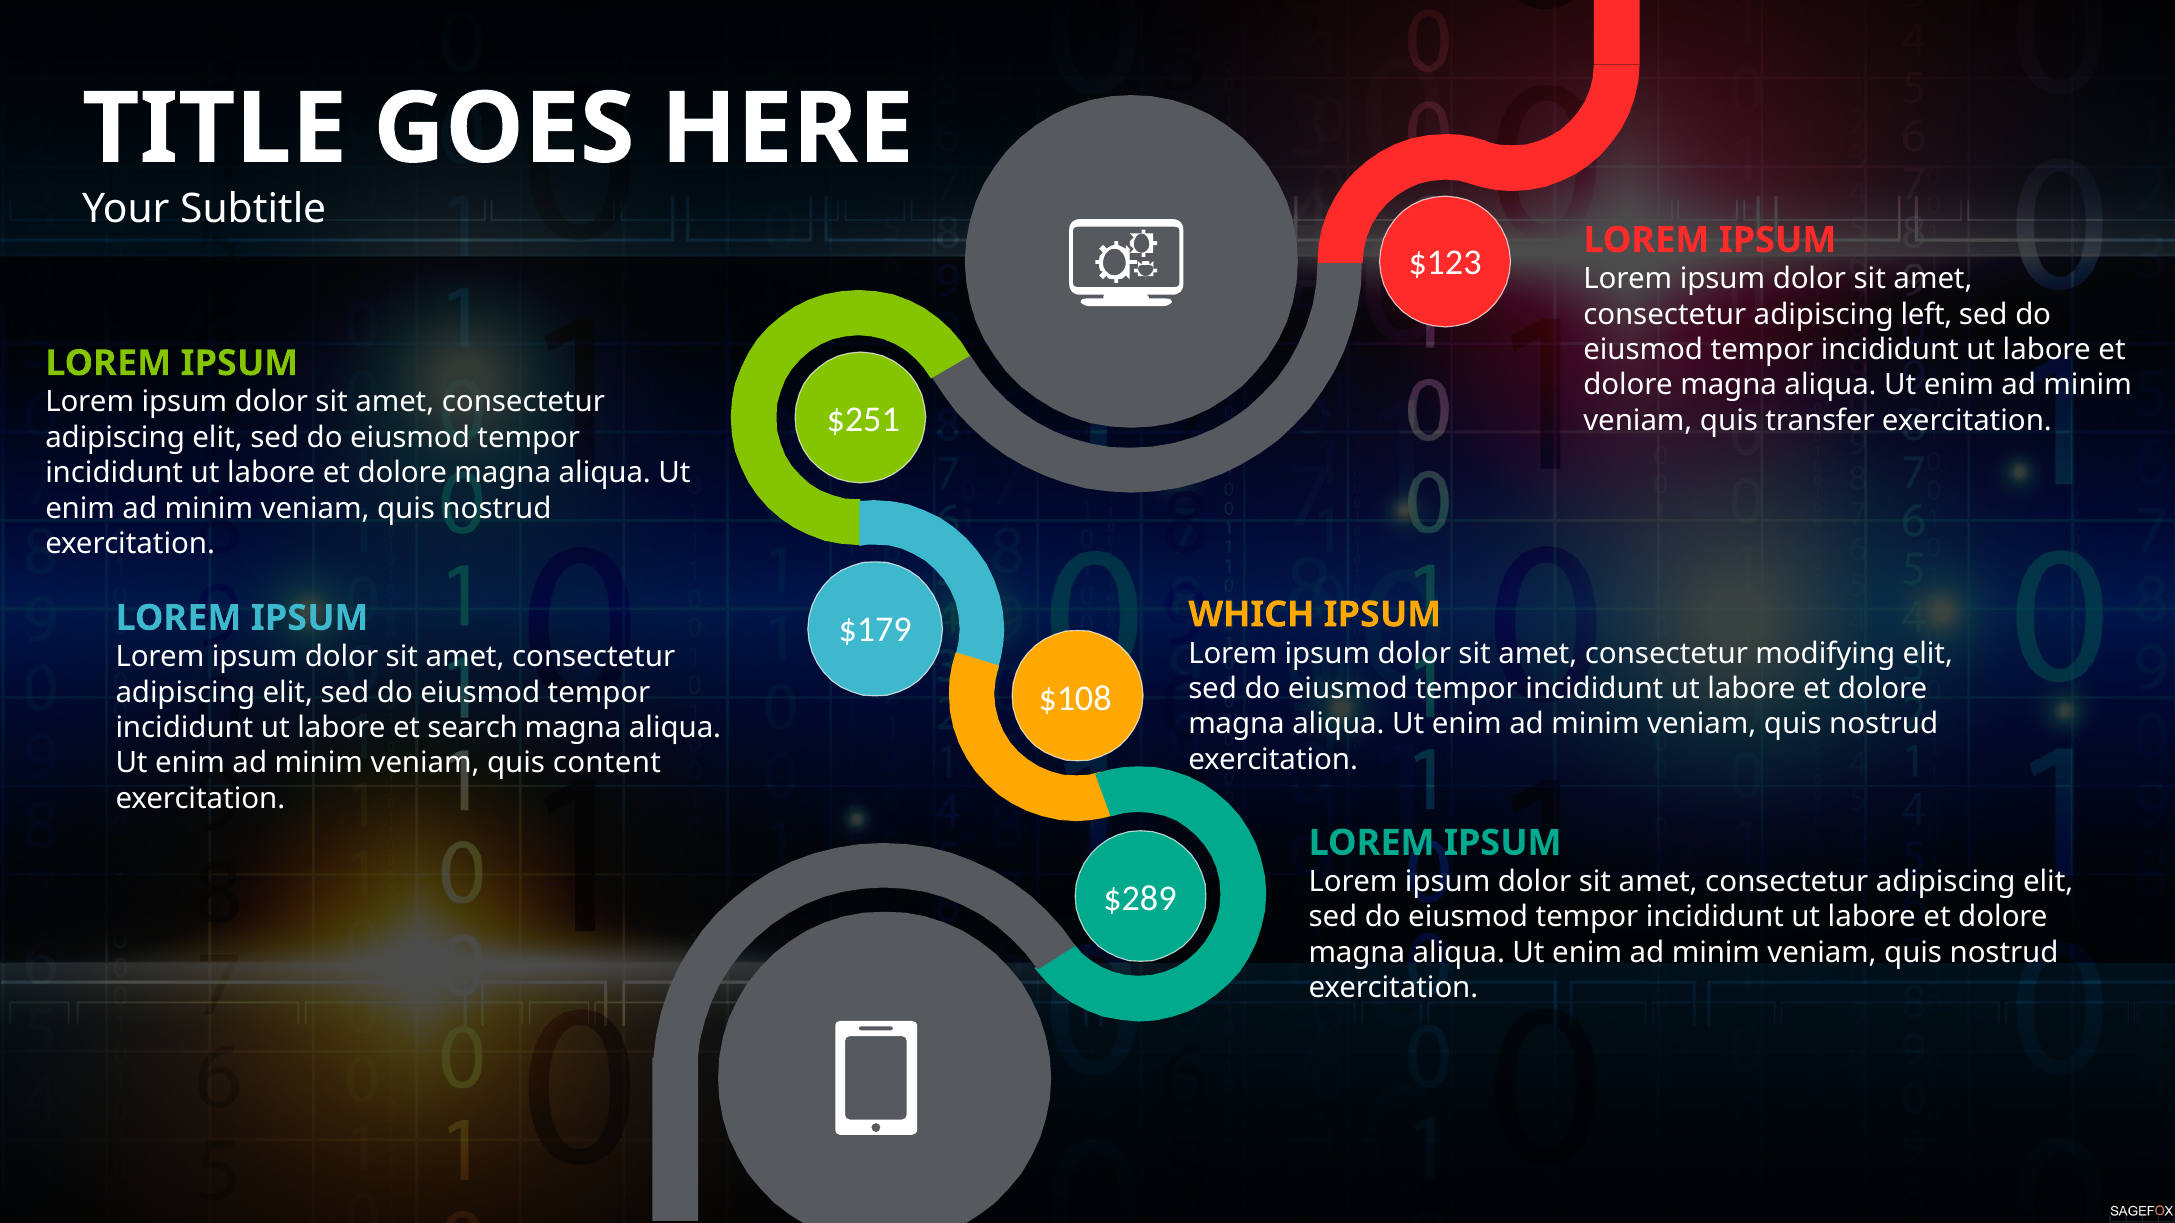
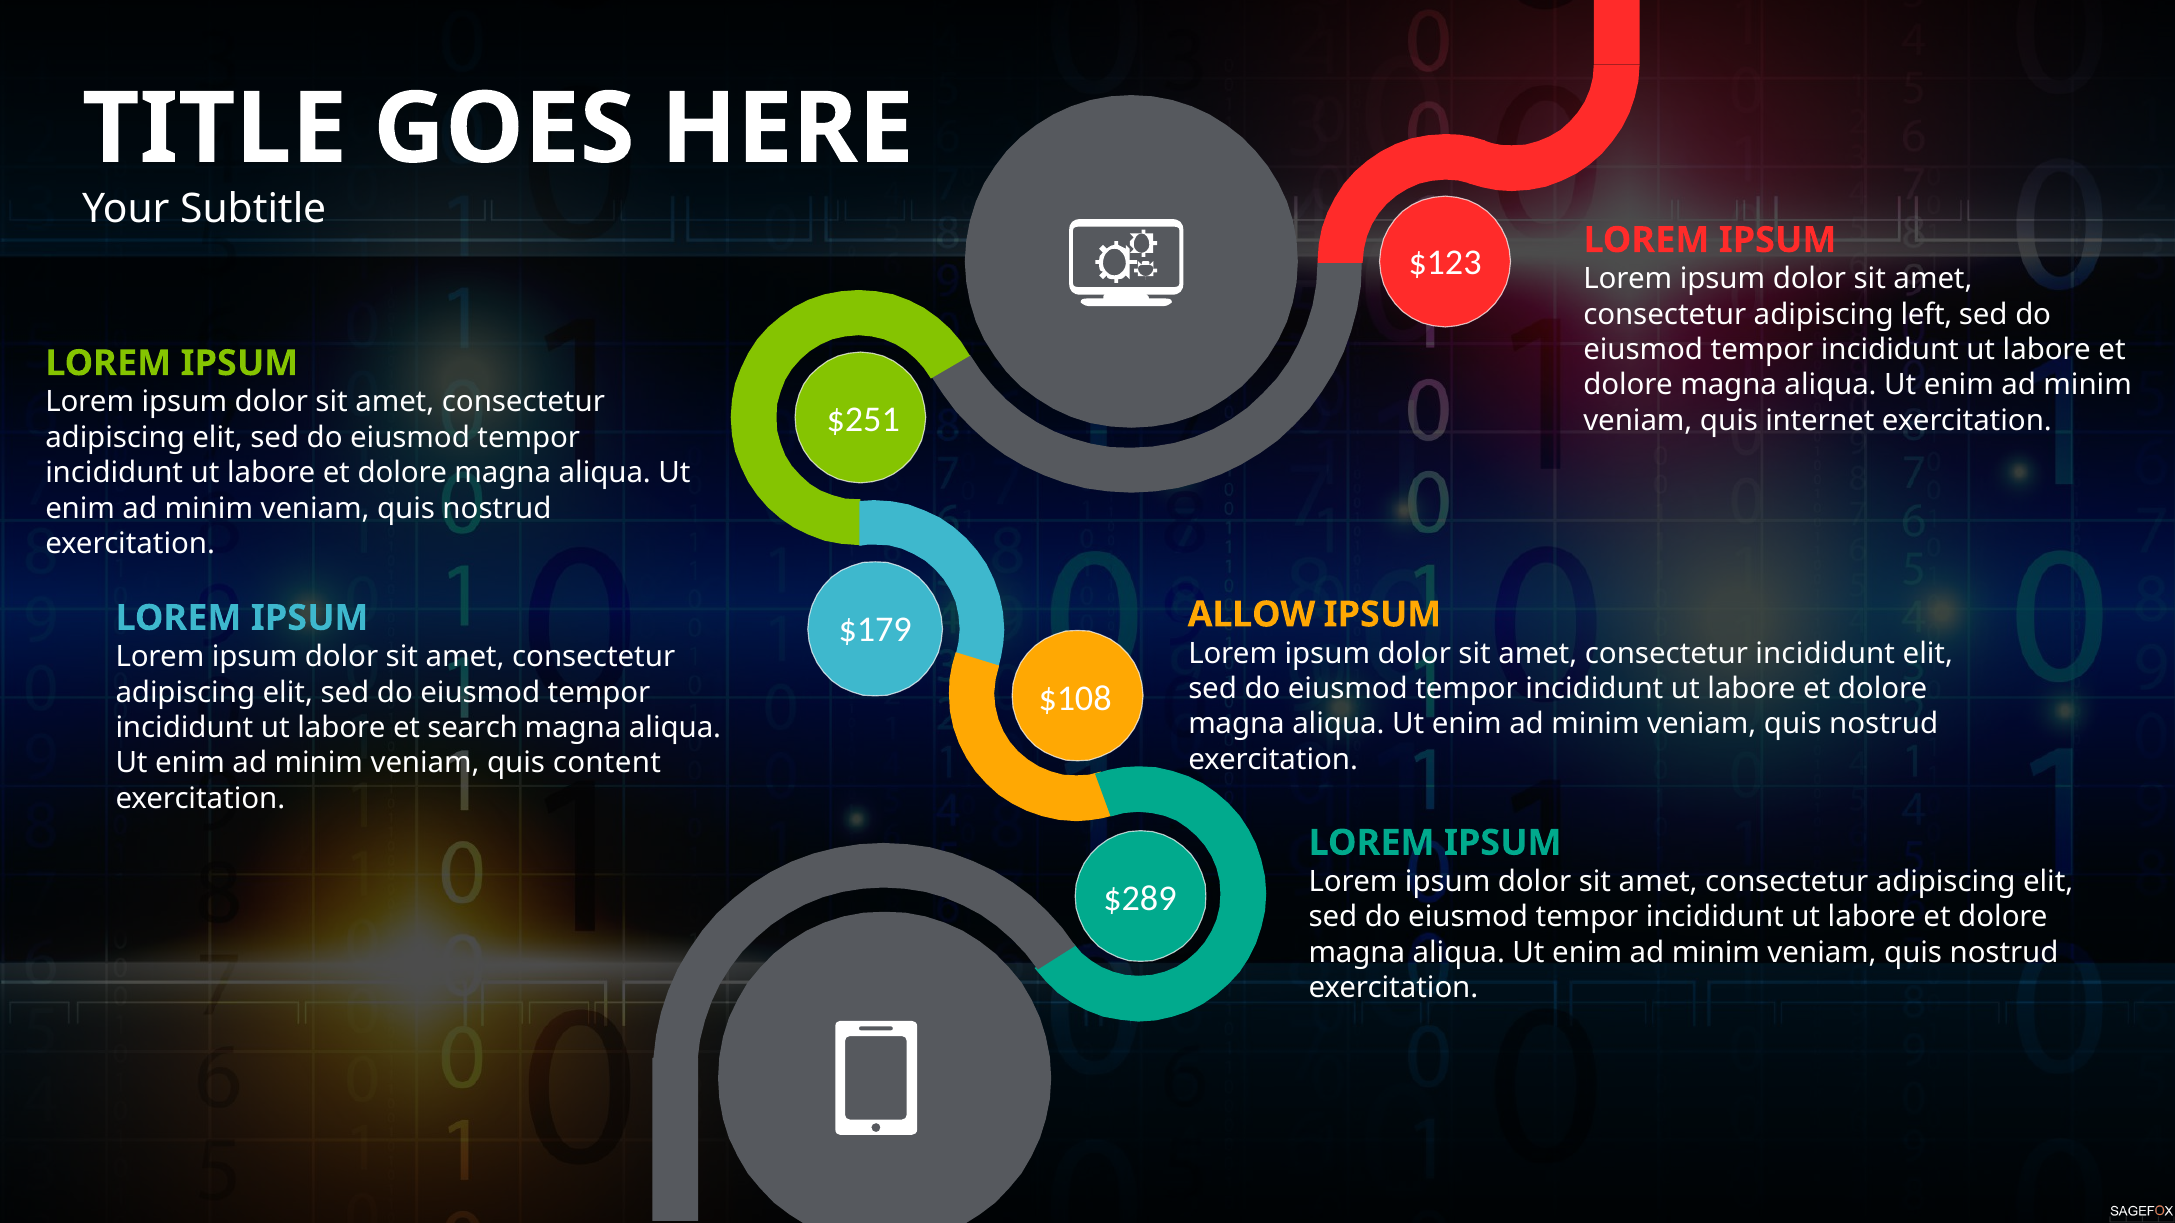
transfer: transfer -> internet
WHICH: WHICH -> ALLOW
consectetur modifying: modifying -> incididunt
